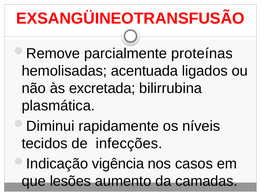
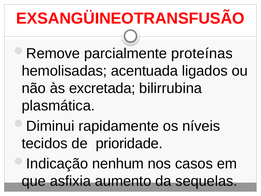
infecções: infecções -> prioridade
vigência: vigência -> nenhum
lesões: lesões -> asfixia
camadas: camadas -> sequelas
